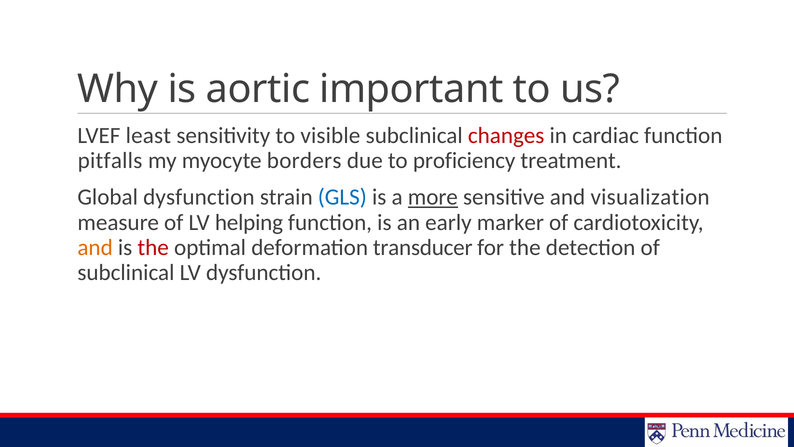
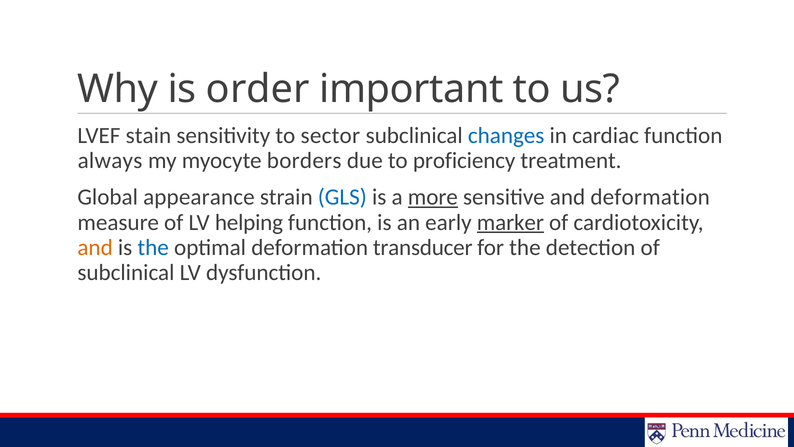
aortic: aortic -> order
least: least -> stain
visible: visible -> sector
changes colour: red -> blue
pitfalls: pitfalls -> always
Global dysfunction: dysfunction -> appearance
and visualization: visualization -> deformation
marker underline: none -> present
the at (153, 247) colour: red -> blue
